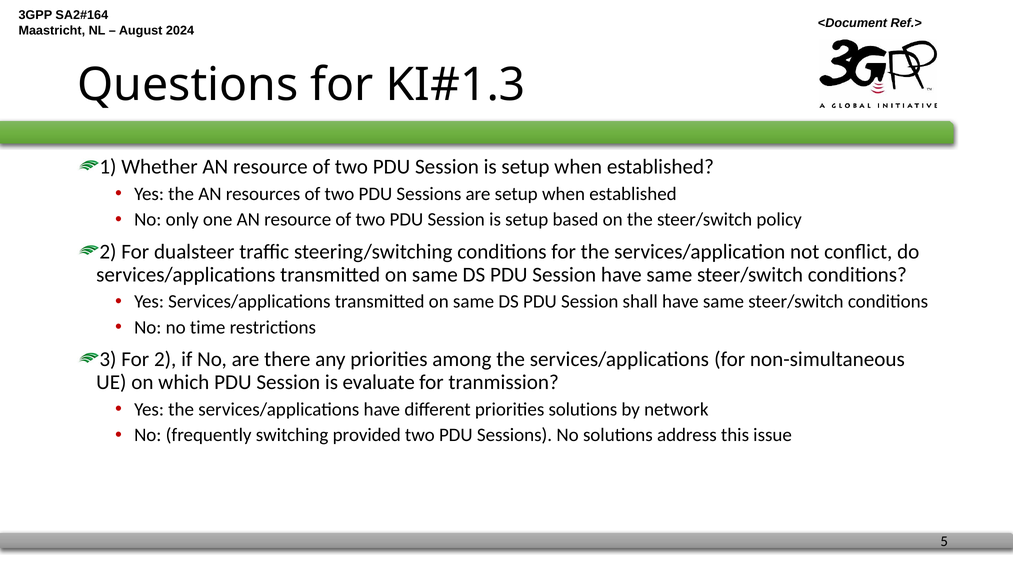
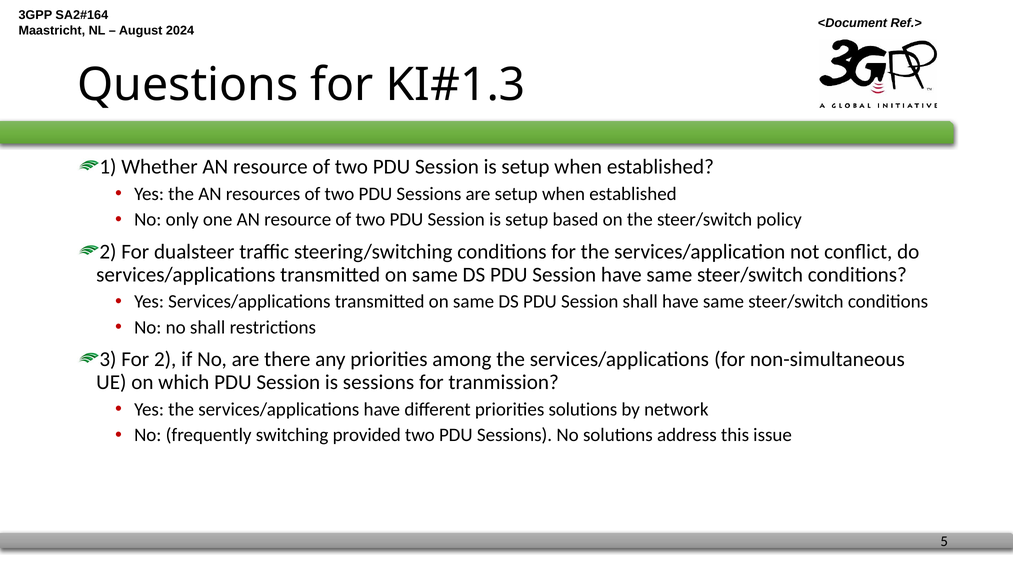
no time: time -> shall
is evaluate: evaluate -> sessions
